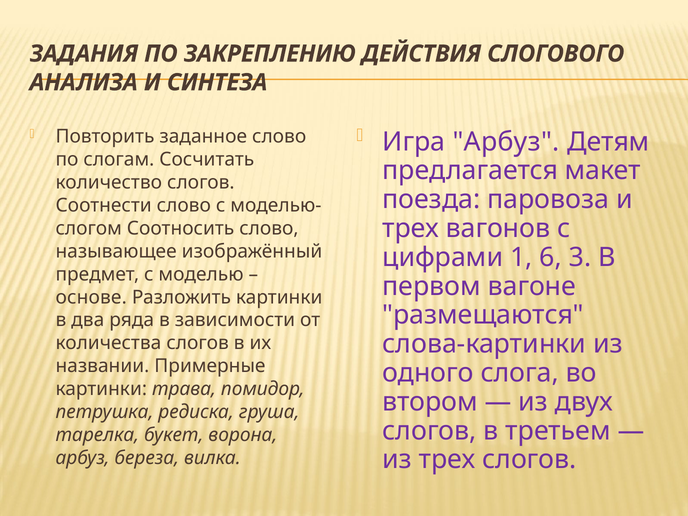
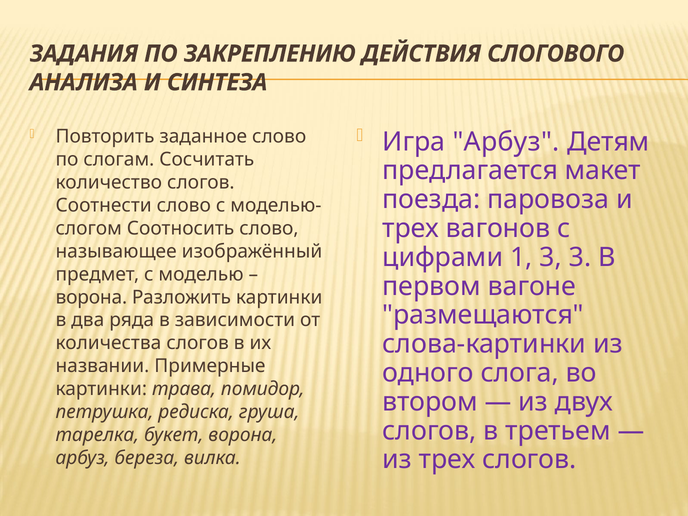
1 6: 6 -> 3
основе at (91, 297): основе -> ворона
